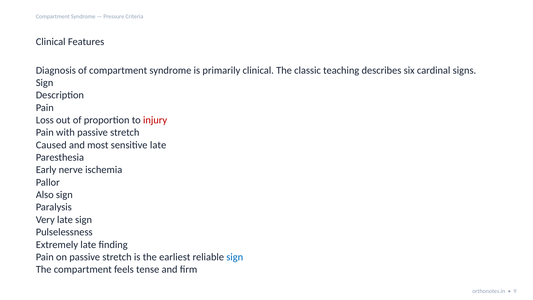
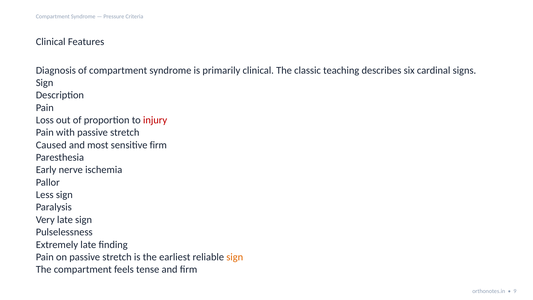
sensitive late: late -> firm
Also: Also -> Less
sign at (235, 257) colour: blue -> orange
